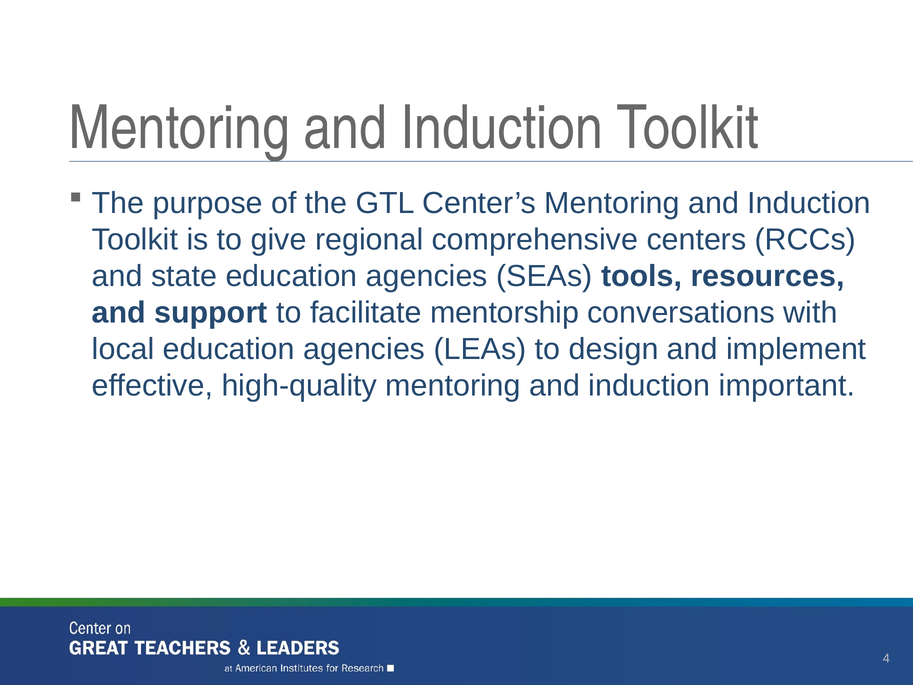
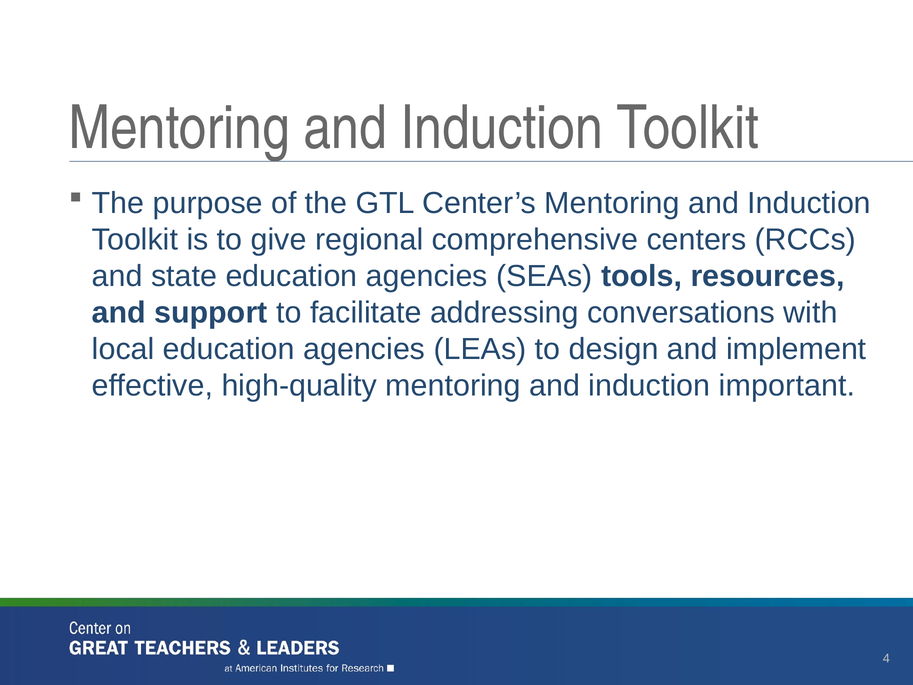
mentorship: mentorship -> addressing
